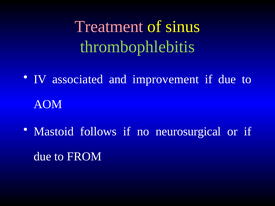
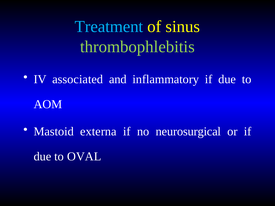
Treatment colour: pink -> light blue
improvement: improvement -> inflammatory
follows: follows -> externa
FROM: FROM -> OVAL
